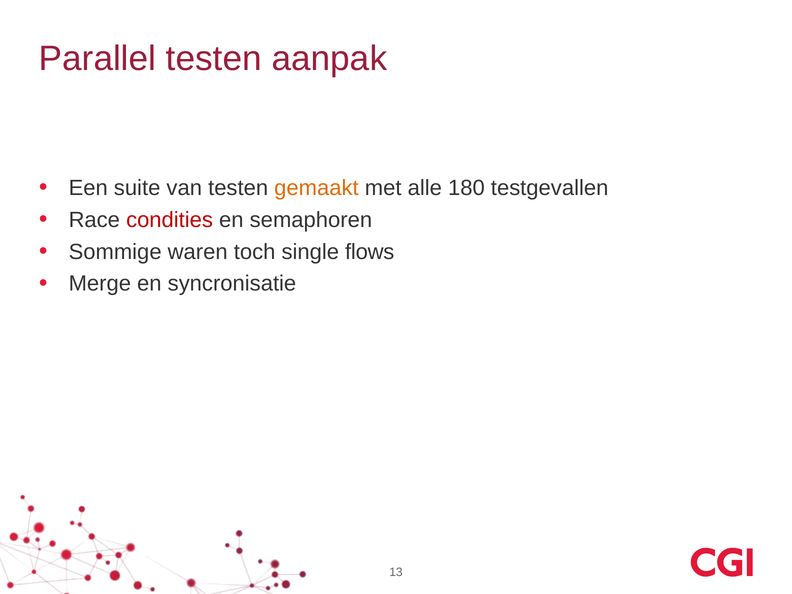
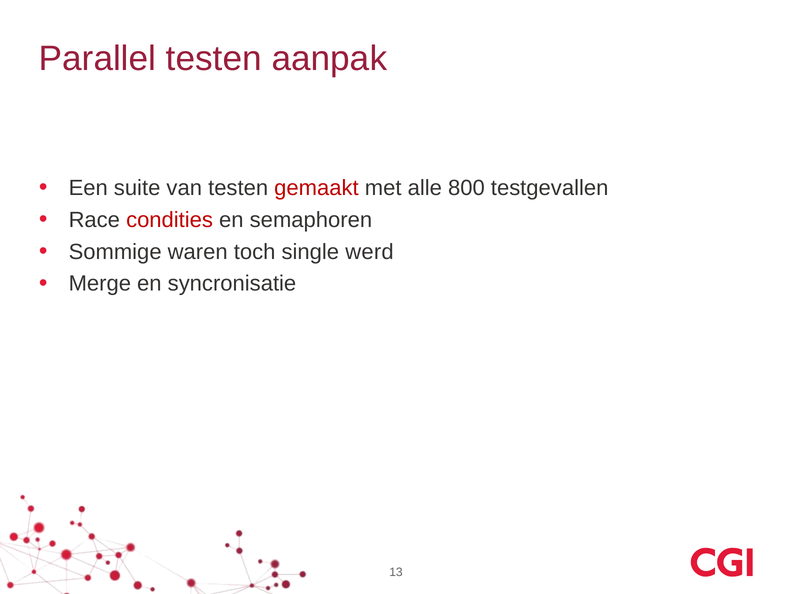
gemaakt colour: orange -> red
180: 180 -> 800
flows: flows -> werd
